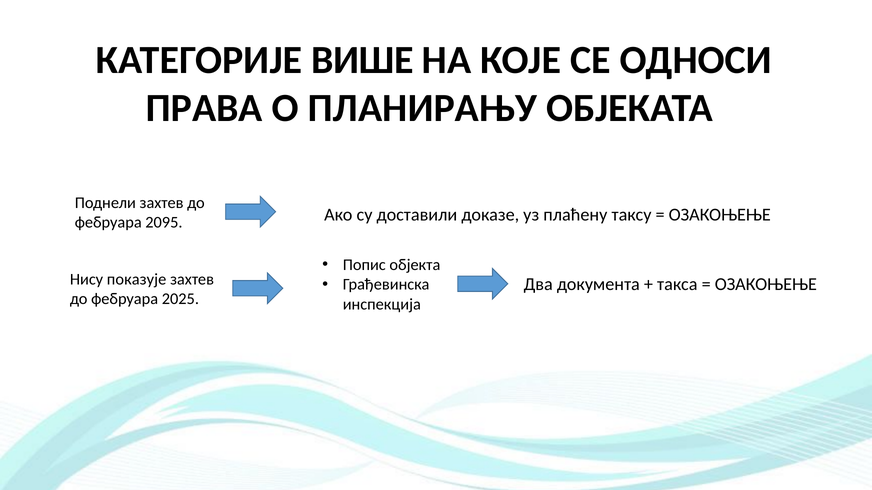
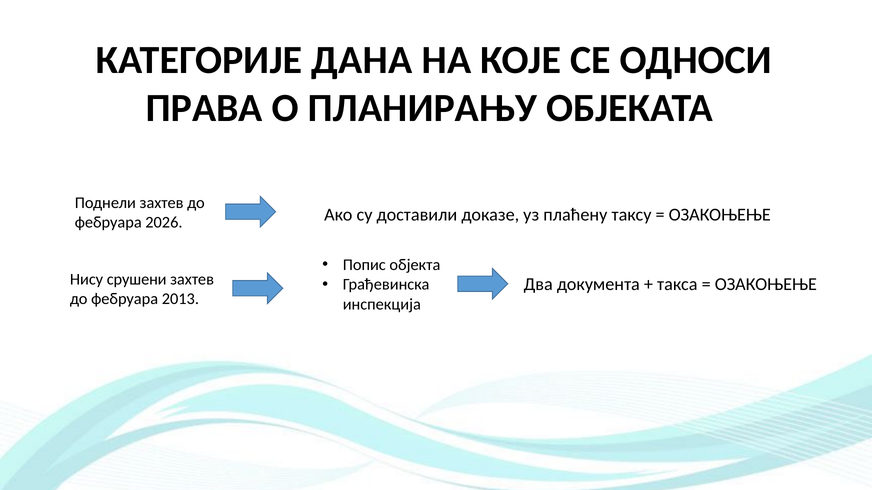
ВИШЕ: ВИШЕ -> ДАНА
2095: 2095 -> 2026
показује: показује -> срушени
2025: 2025 -> 2013
